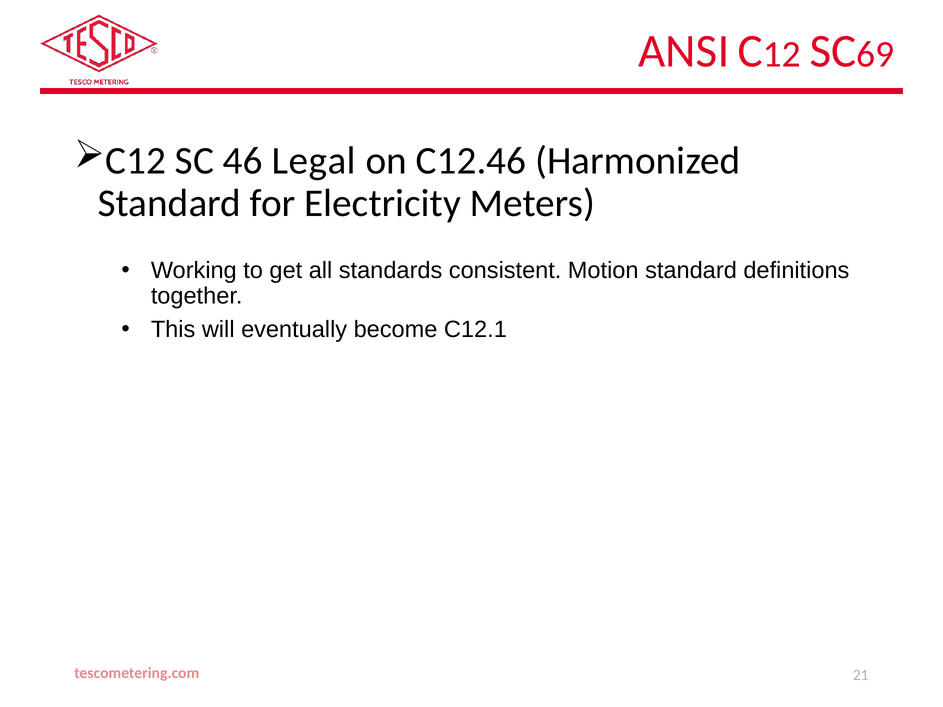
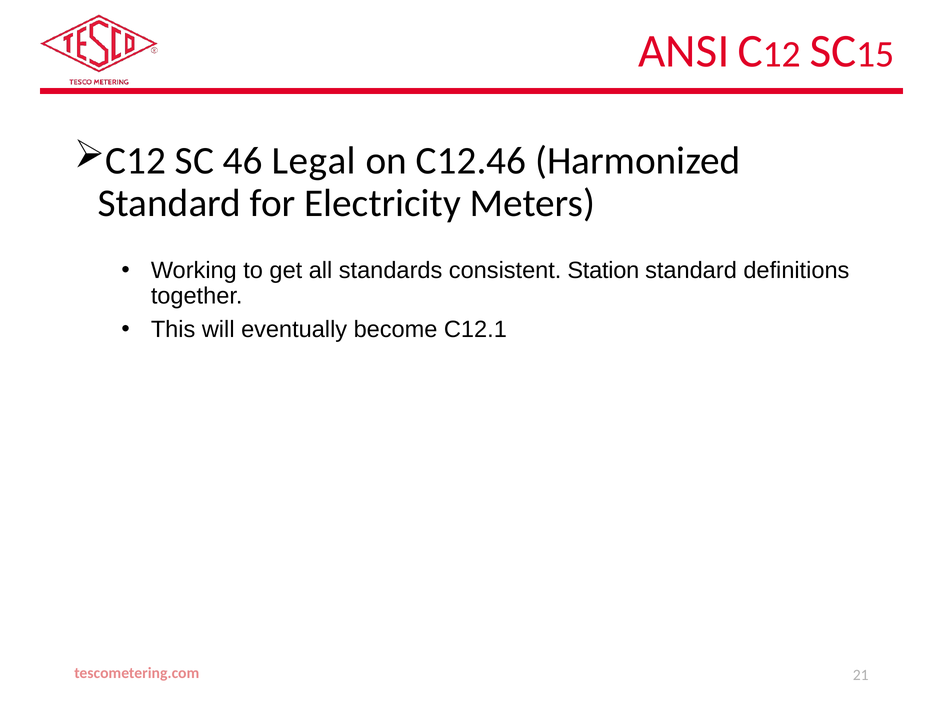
69: 69 -> 15
Motion: Motion -> Station
